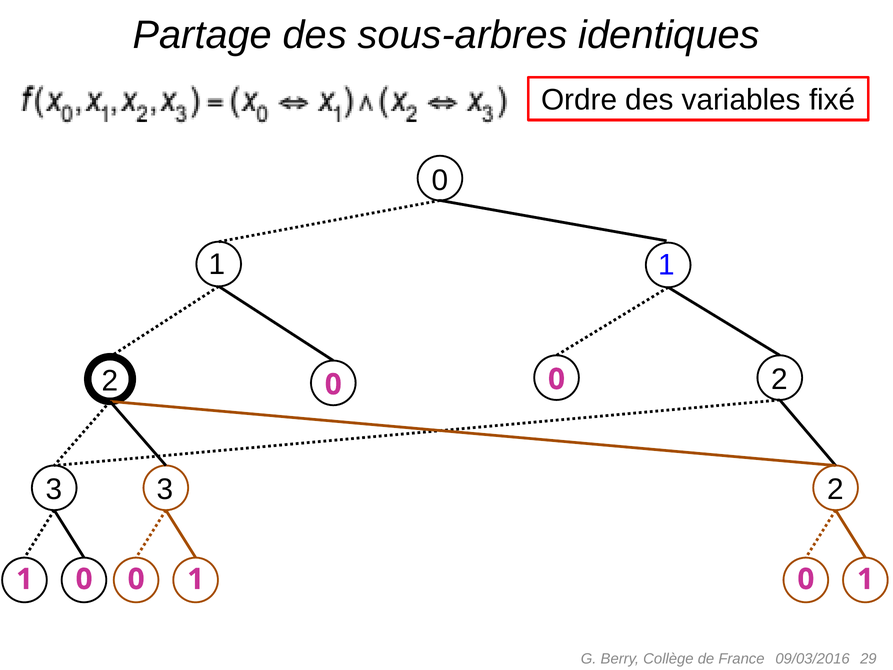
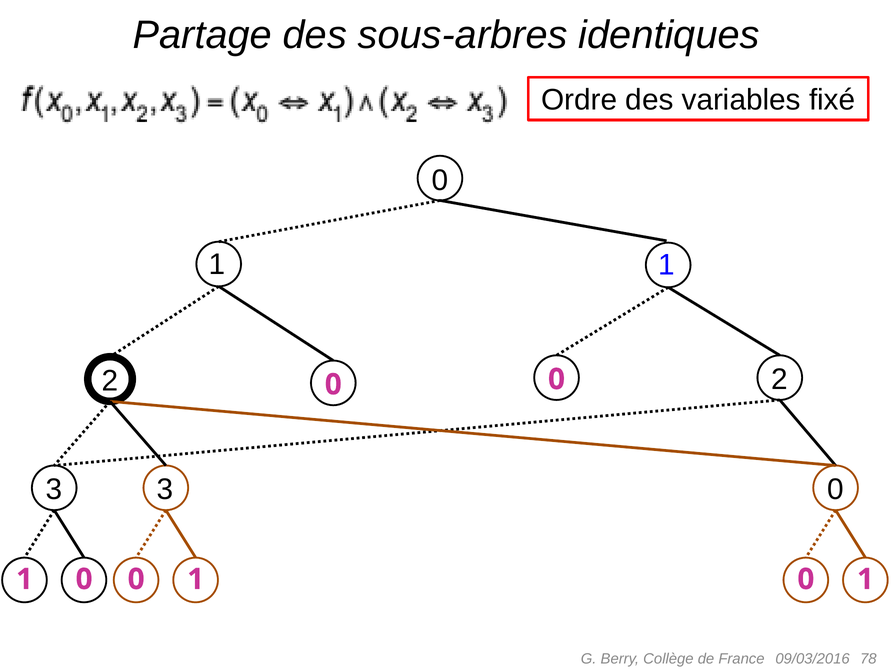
2 at (836, 489): 2 -> 0
29: 29 -> 78
